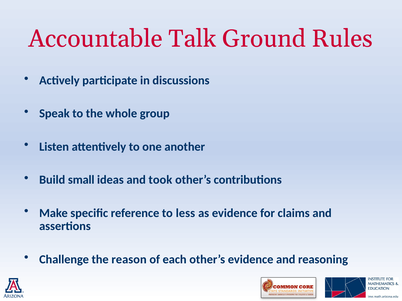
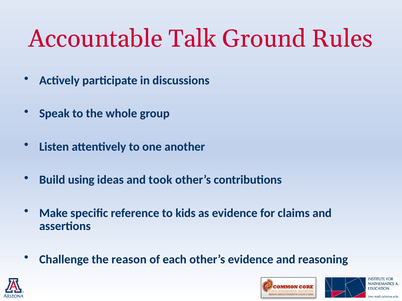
small: small -> using
less: less -> kids
